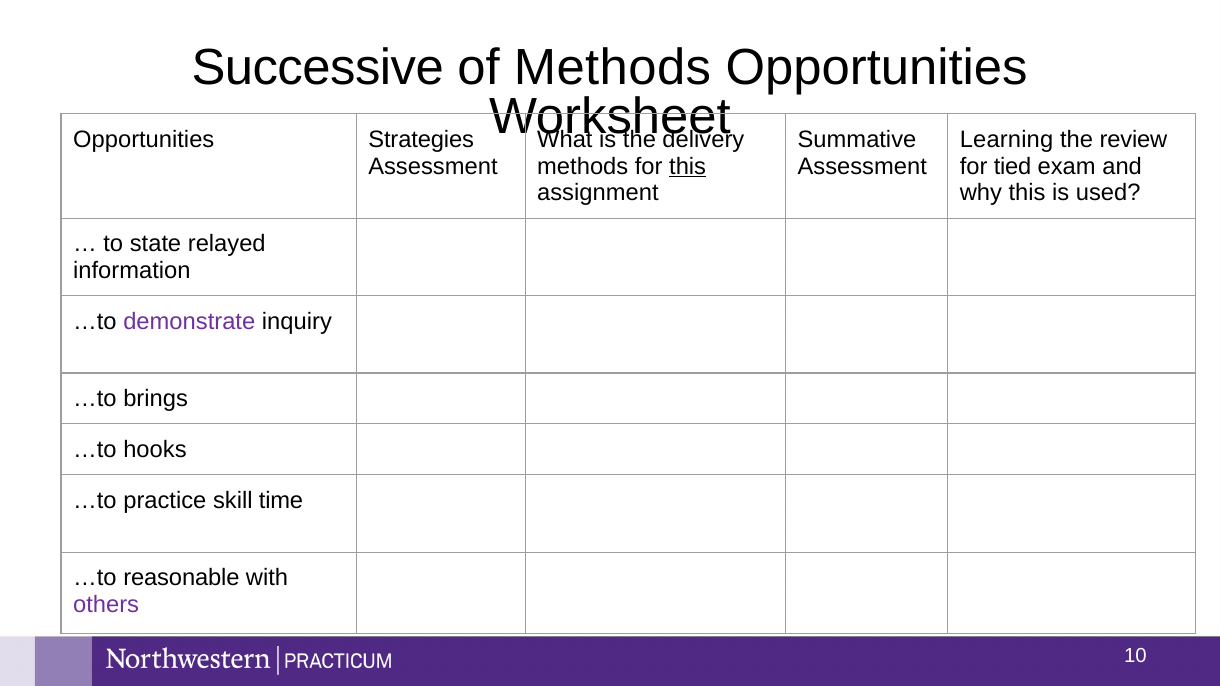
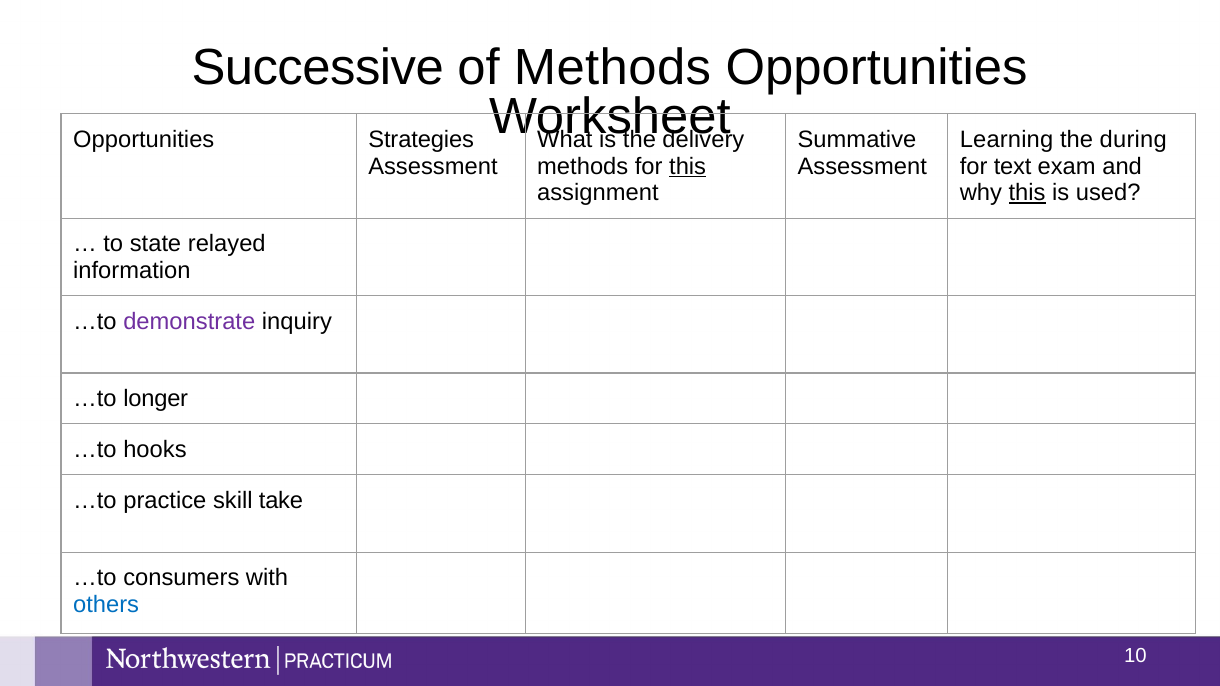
review: review -> during
tied: tied -> text
this at (1027, 193) underline: none -> present
brings: brings -> longer
time: time -> take
reasonable: reasonable -> consumers
others colour: purple -> blue
